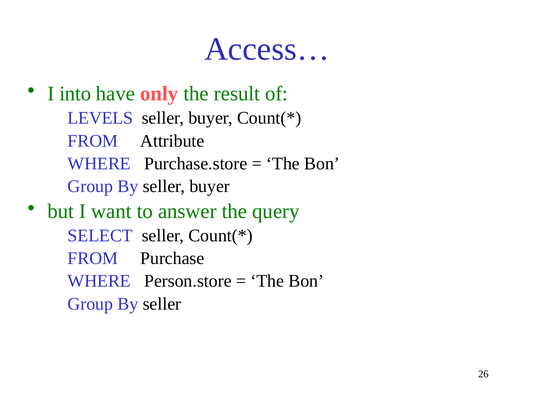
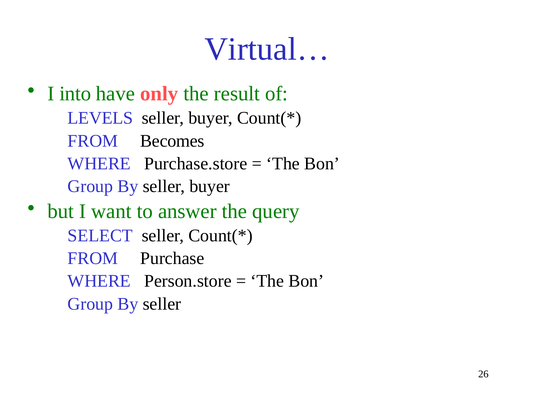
Access…: Access… -> Virtual…
Attribute: Attribute -> Becomes
